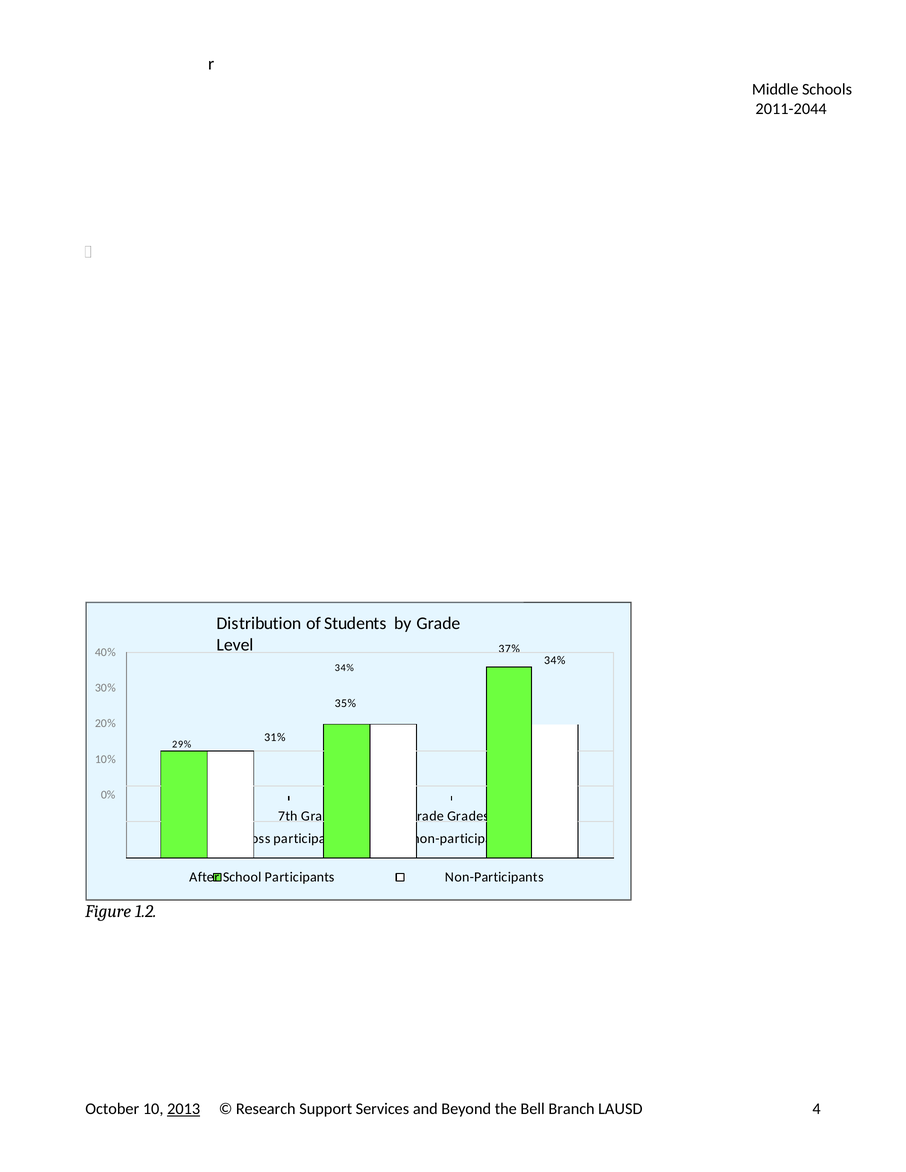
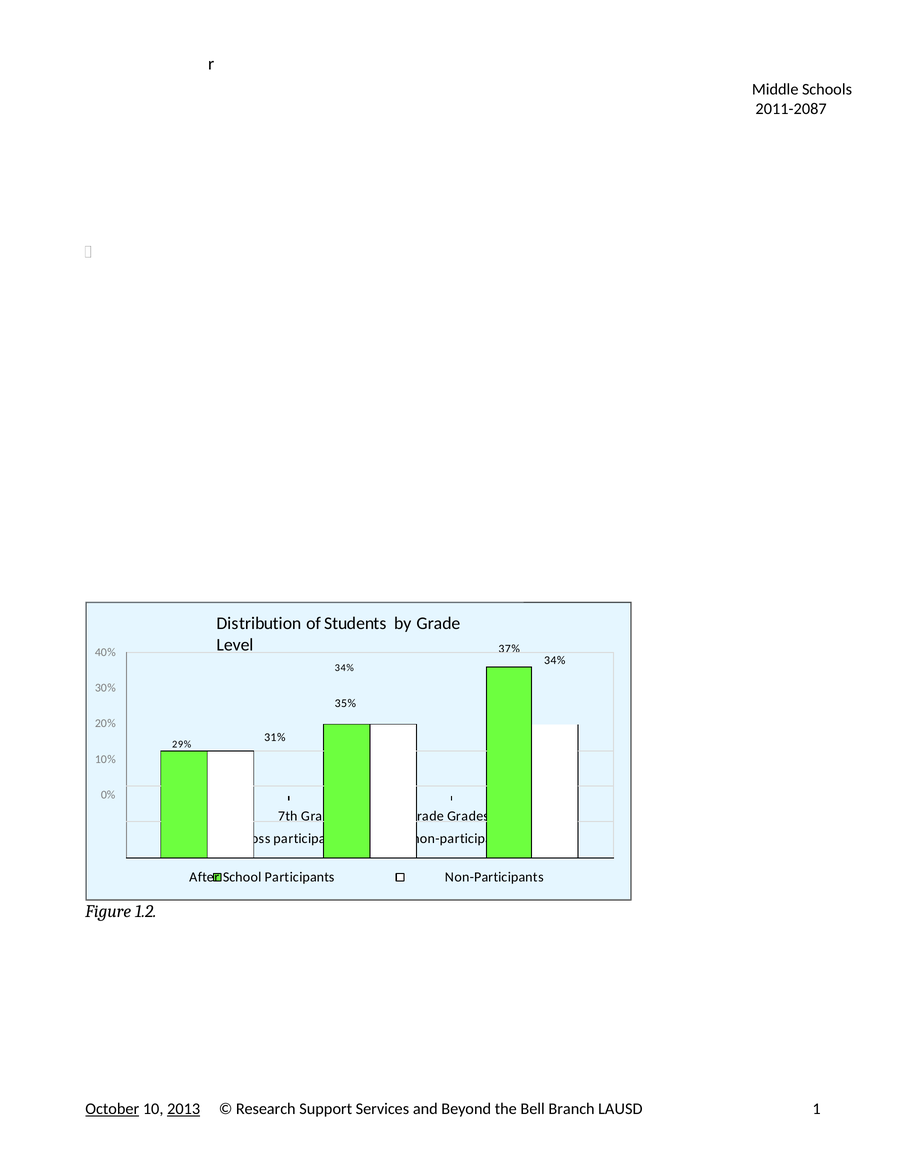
2011-2044: 2011-2044 -> 2011-2087
October underline: none -> present
4: 4 -> 1
